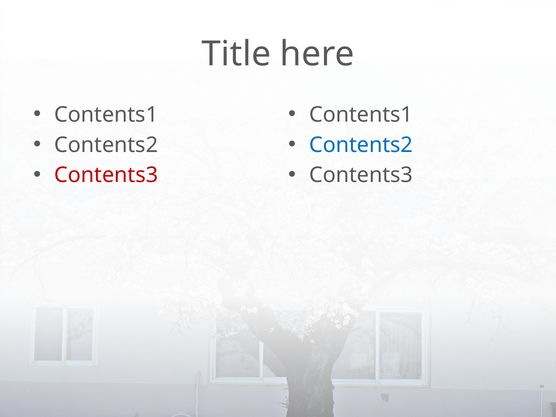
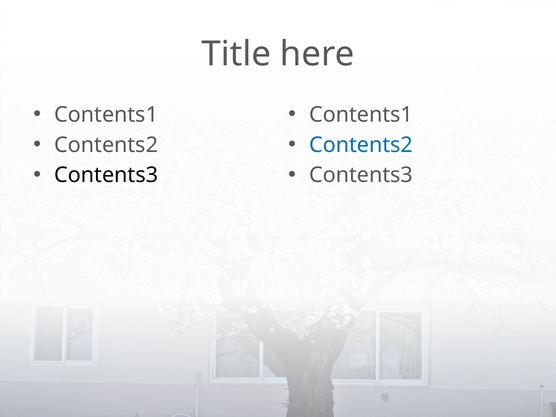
Contents3 at (106, 175) colour: red -> black
